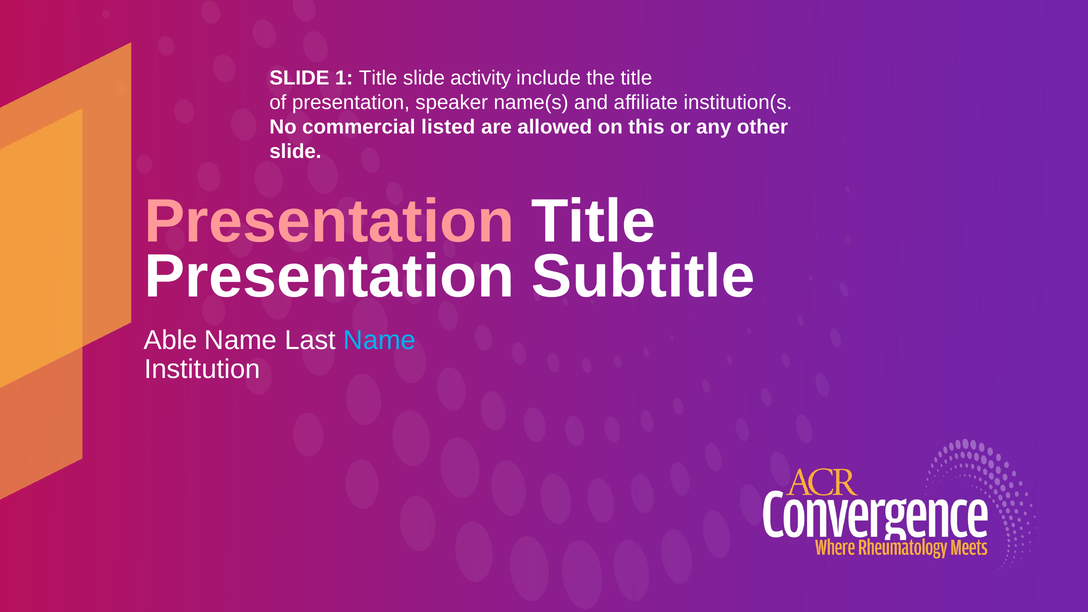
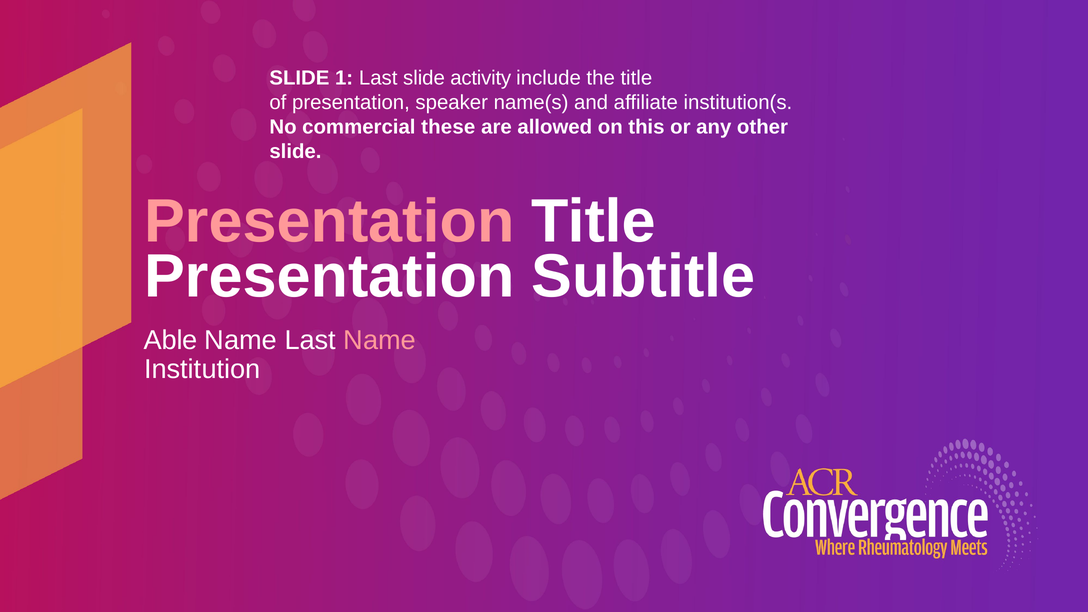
1 Title: Title -> Last
listed: listed -> these
Name at (380, 340) colour: light blue -> pink
